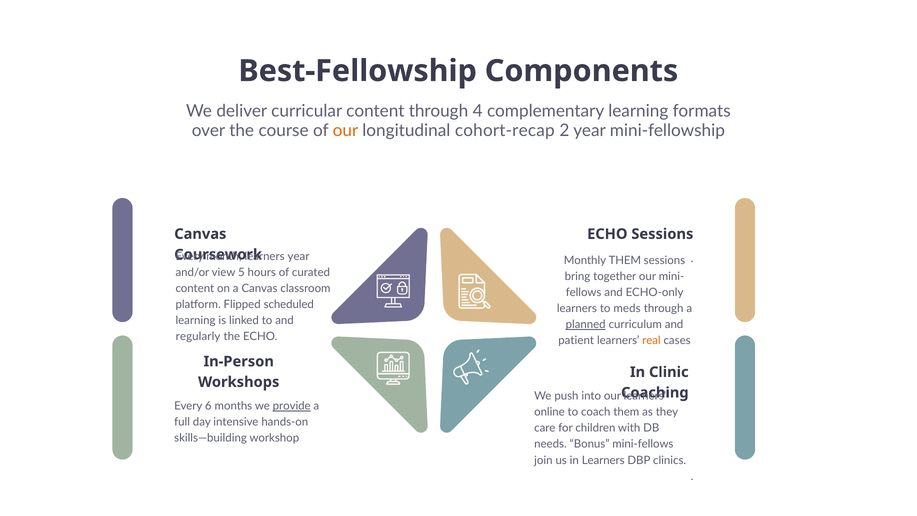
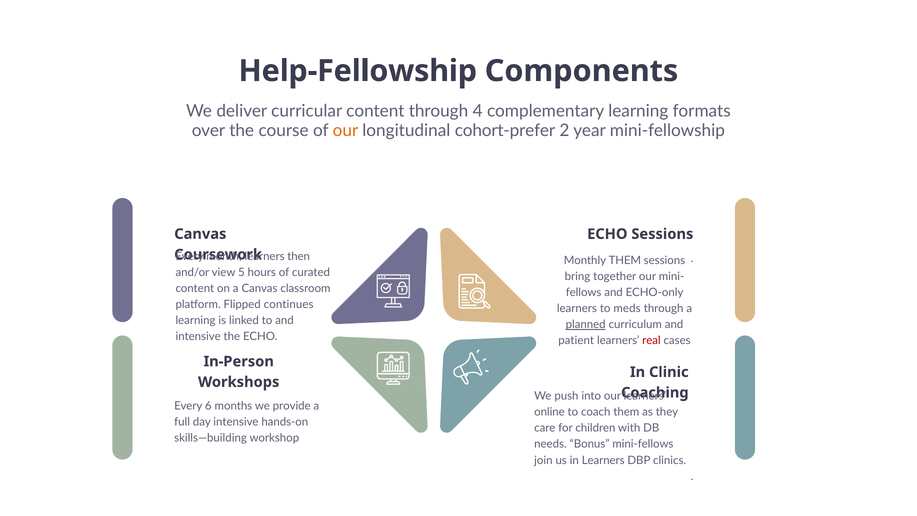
Best-Fellowship: Best-Fellowship -> Help-Fellowship
cohort-recap: cohort-recap -> cohort-prefer
year at (299, 256): year -> then
scheduled: scheduled -> continues
regularly at (198, 337): regularly -> intensive
real colour: orange -> red
provide underline: present -> none
